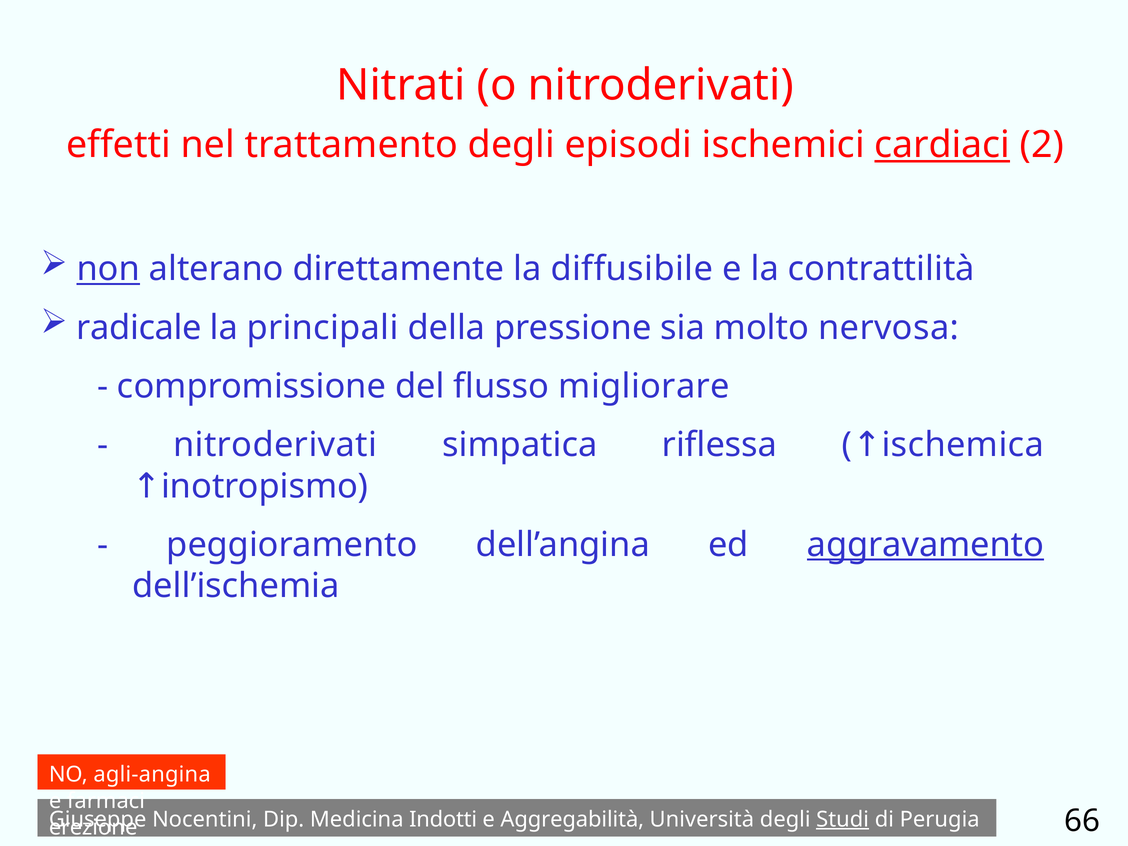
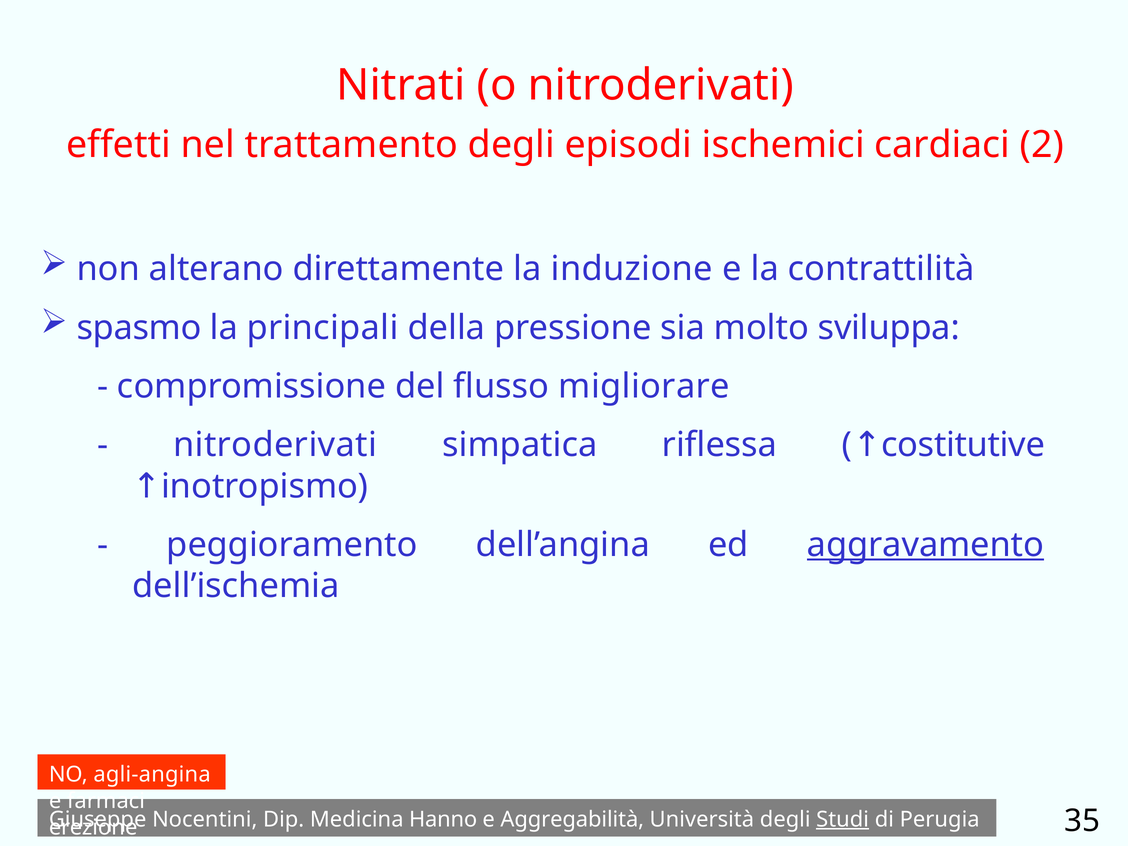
cardiaci underline: present -> none
non underline: present -> none
diffusibile: diffusibile -> induzione
radicale: radicale -> spasmo
nervosa: nervosa -> sviluppa
ischemica: ischemica -> costitutive
Indotti: Indotti -> Hanno
66: 66 -> 35
